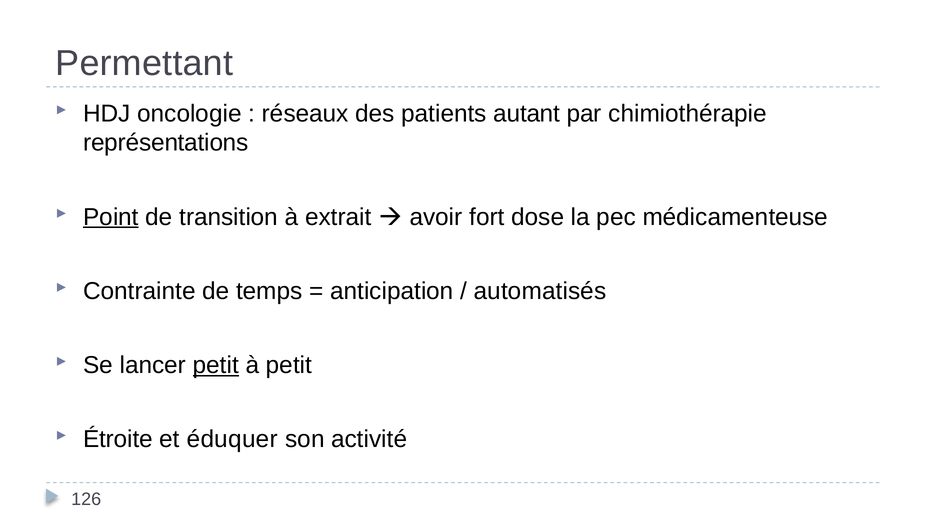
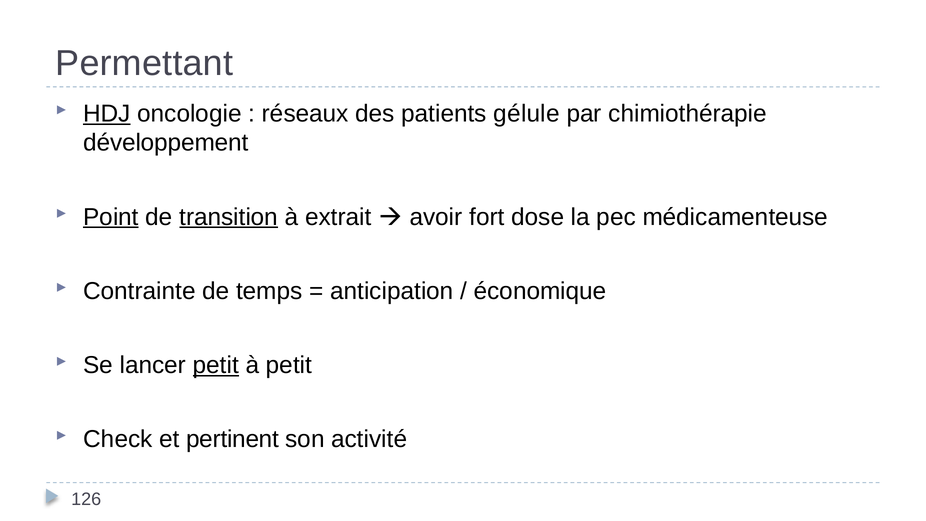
HDJ underline: none -> present
autant: autant -> gélule
représentations: représentations -> développement
transition underline: none -> present
automatisés: automatisés -> économique
Étroite: Étroite -> Check
éduquer: éduquer -> pertinent
